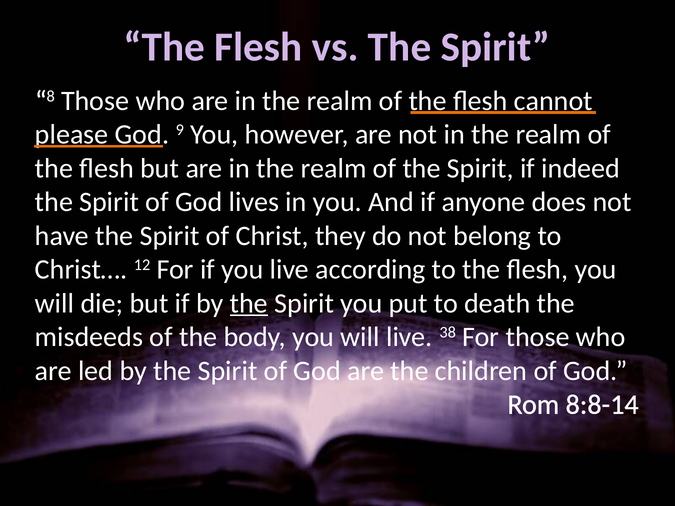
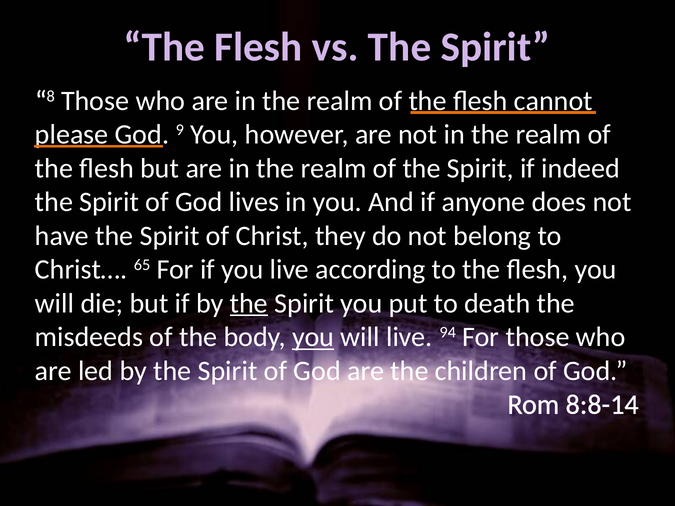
12: 12 -> 65
you at (313, 337) underline: none -> present
38: 38 -> 94
